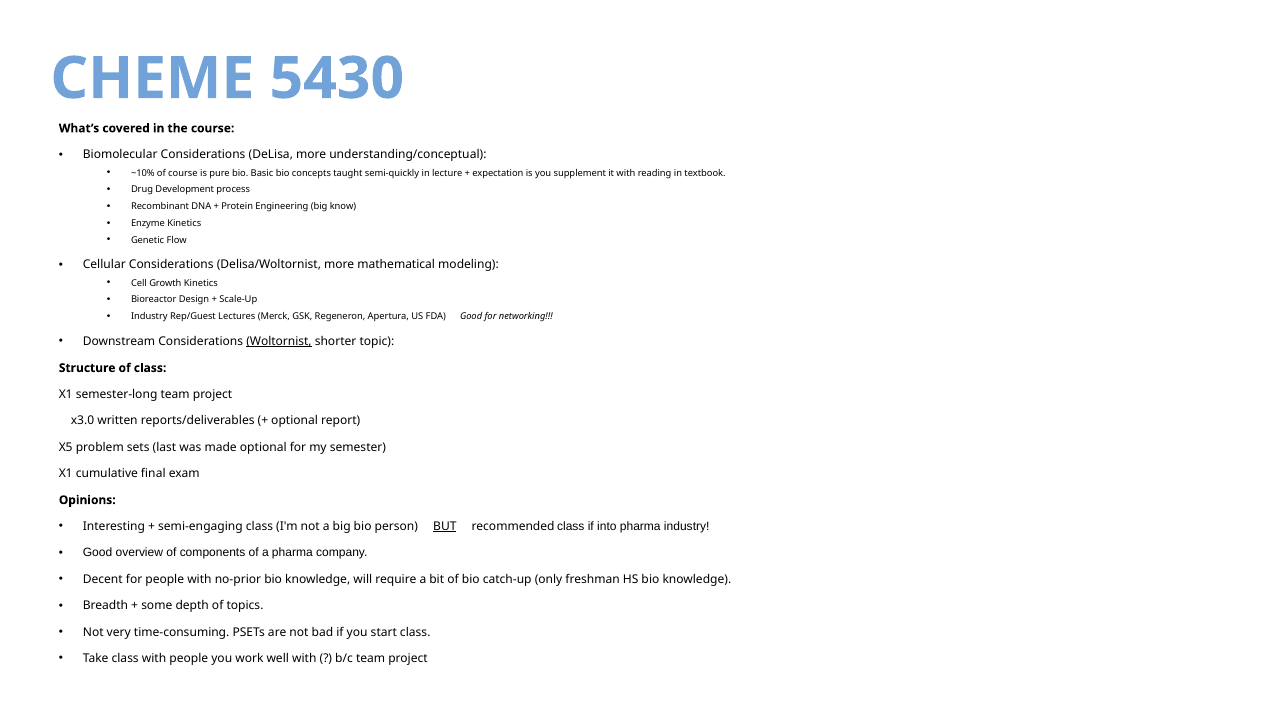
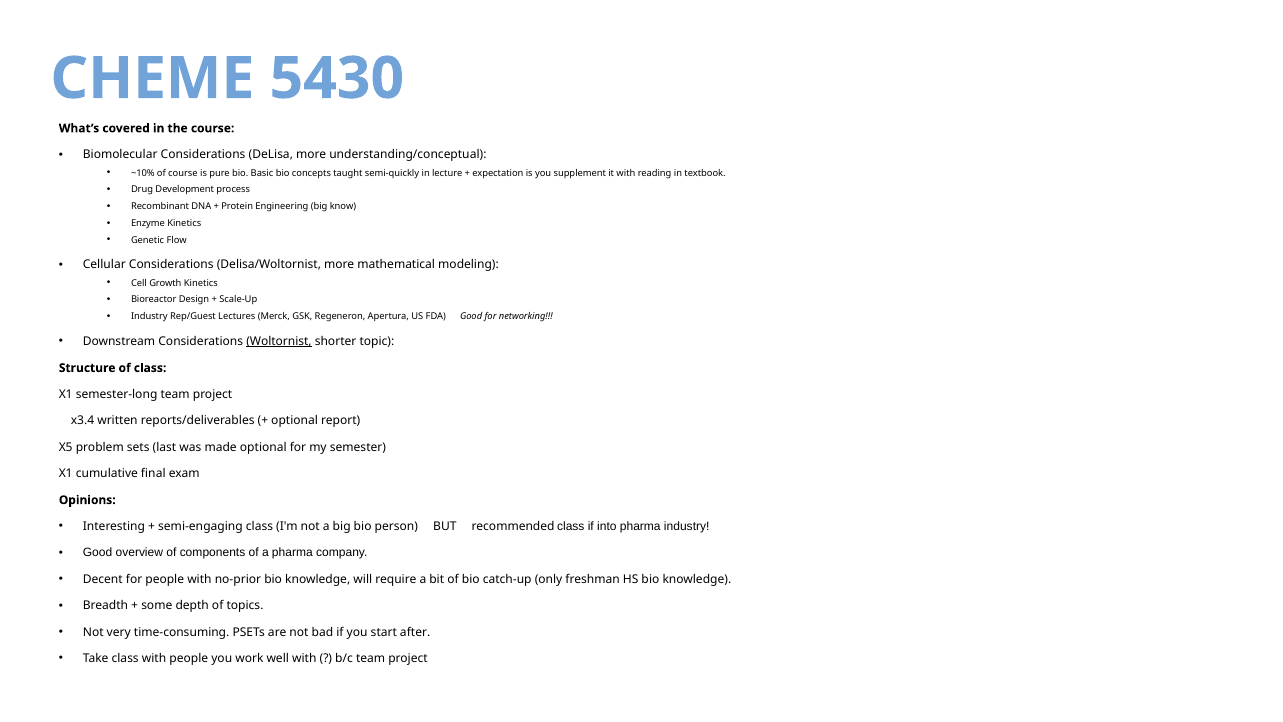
x3.0: x3.0 -> x3.4
BUT underline: present -> none
start class: class -> after
